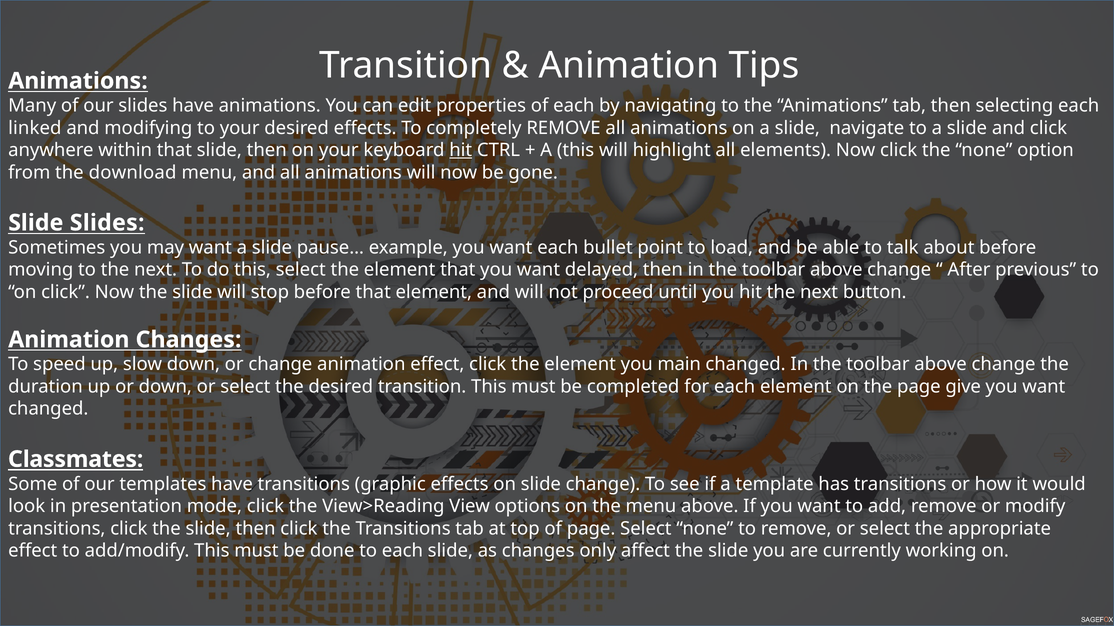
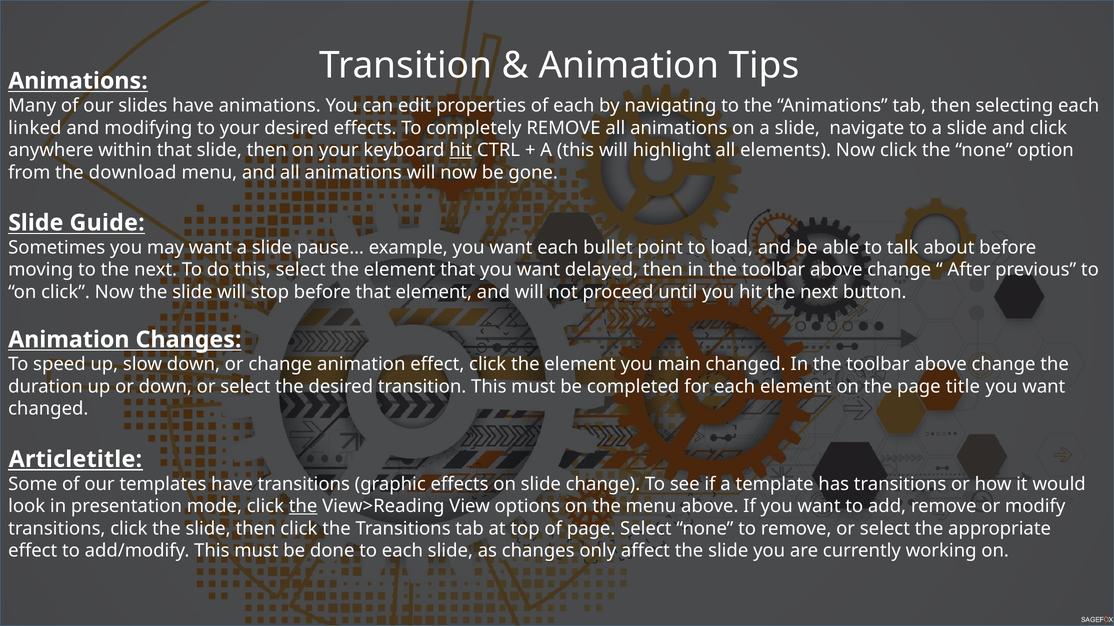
Slide Slides: Slides -> Guide
give: give -> title
Classmates: Classmates -> Articletitle
the at (303, 507) underline: none -> present
